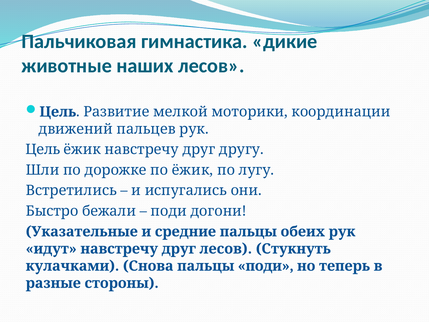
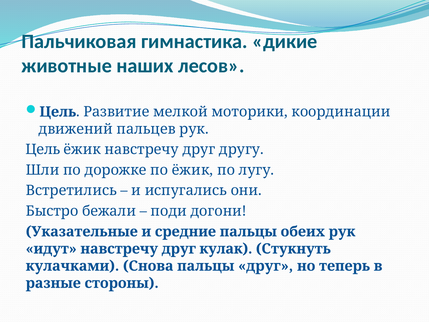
друг лесов: лесов -> кулак
пальцы поди: поди -> друг
